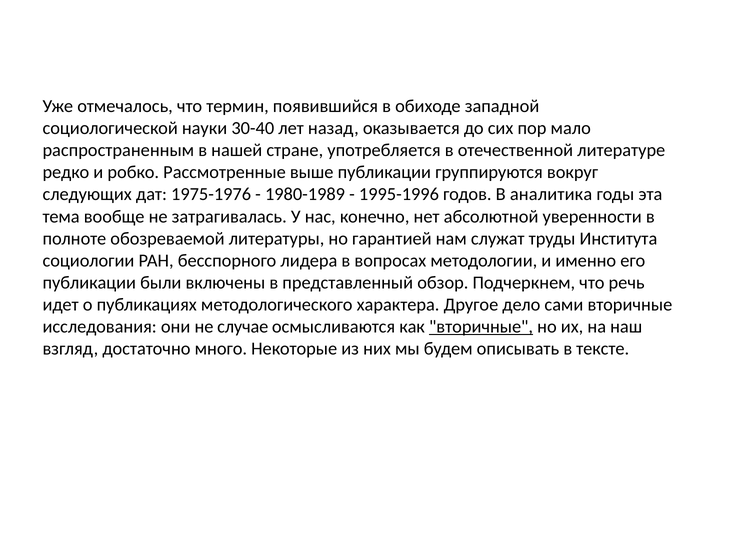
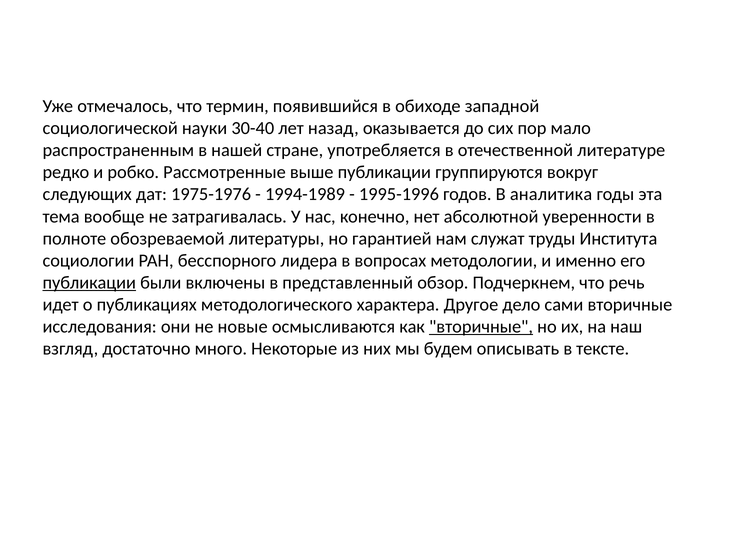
1980-1989: 1980-1989 -> 1994-1989
публикации at (89, 283) underline: none -> present
случае: случае -> новые
